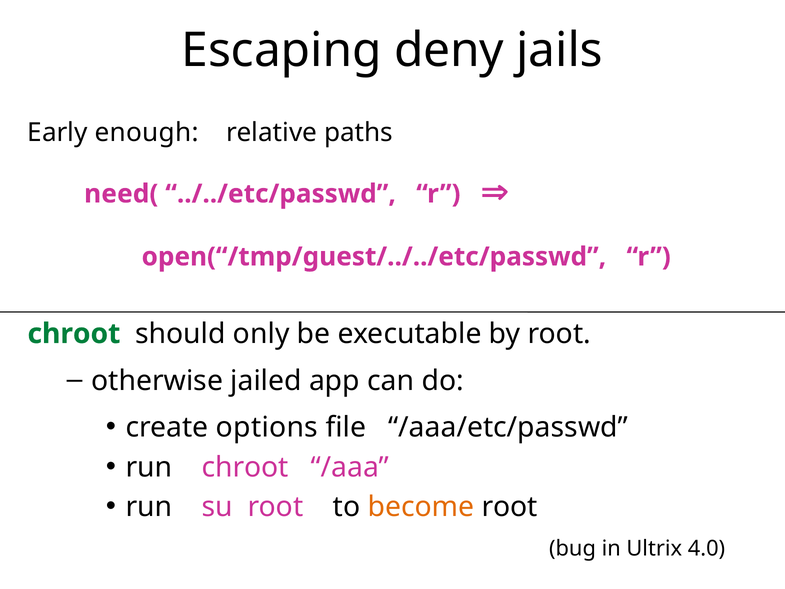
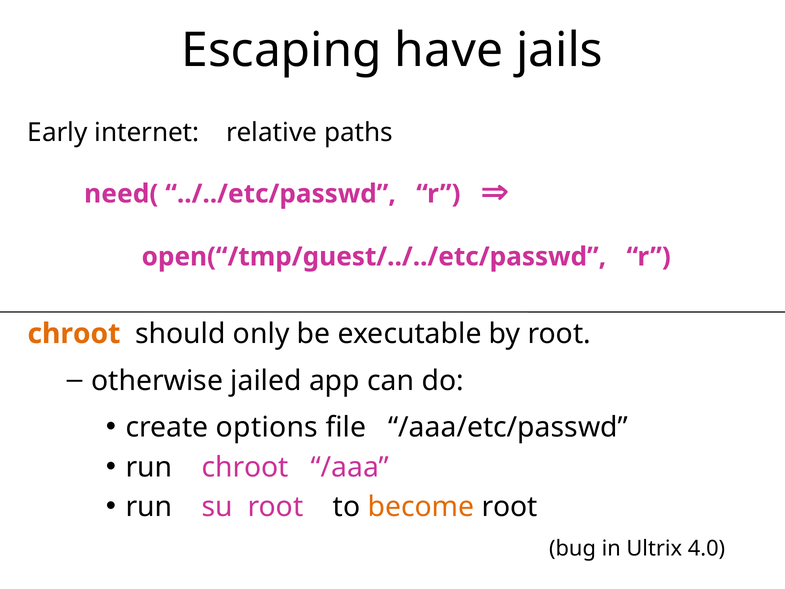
deny: deny -> have
enough: enough -> internet
chroot at (74, 334) colour: green -> orange
